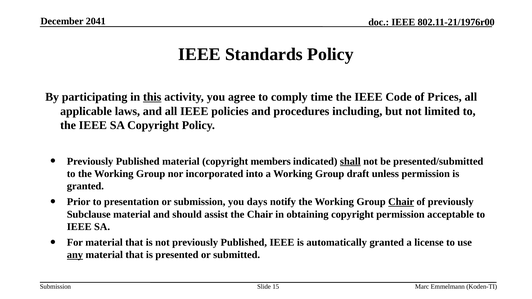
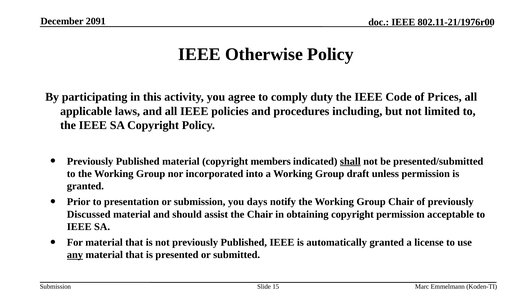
2041: 2041 -> 2091
Standards: Standards -> Otherwise
this underline: present -> none
time: time -> duty
Chair at (401, 202) underline: present -> none
Subclause: Subclause -> Discussed
